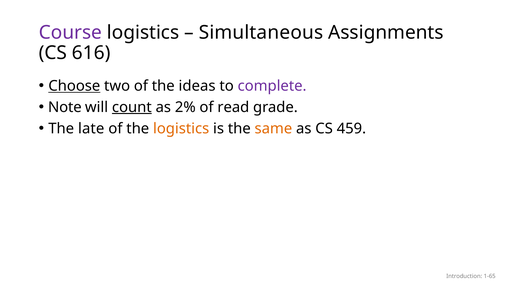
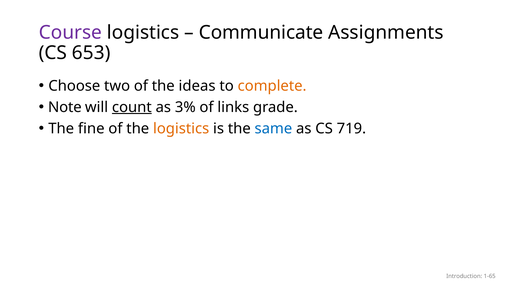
Simultaneous: Simultaneous -> Communicate
616: 616 -> 653
Choose underline: present -> none
complete colour: purple -> orange
2%: 2% -> 3%
read: read -> links
late: late -> fine
same colour: orange -> blue
459: 459 -> 719
